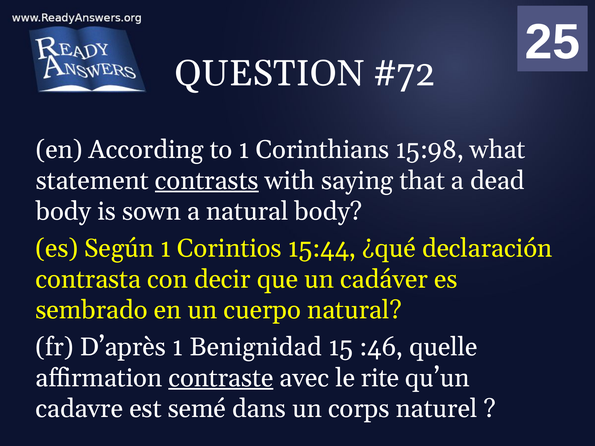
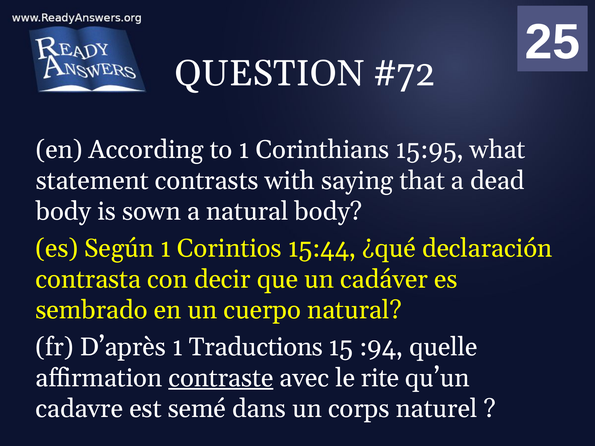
15:98: 15:98 -> 15:95
contrasts underline: present -> none
Benignidad: Benignidad -> Traductions
:46: :46 -> :94
